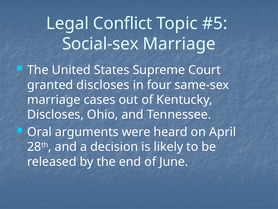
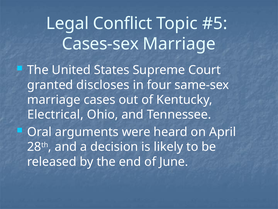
Social-sex: Social-sex -> Cases-sex
Discloses at (55, 114): Discloses -> Electrical
